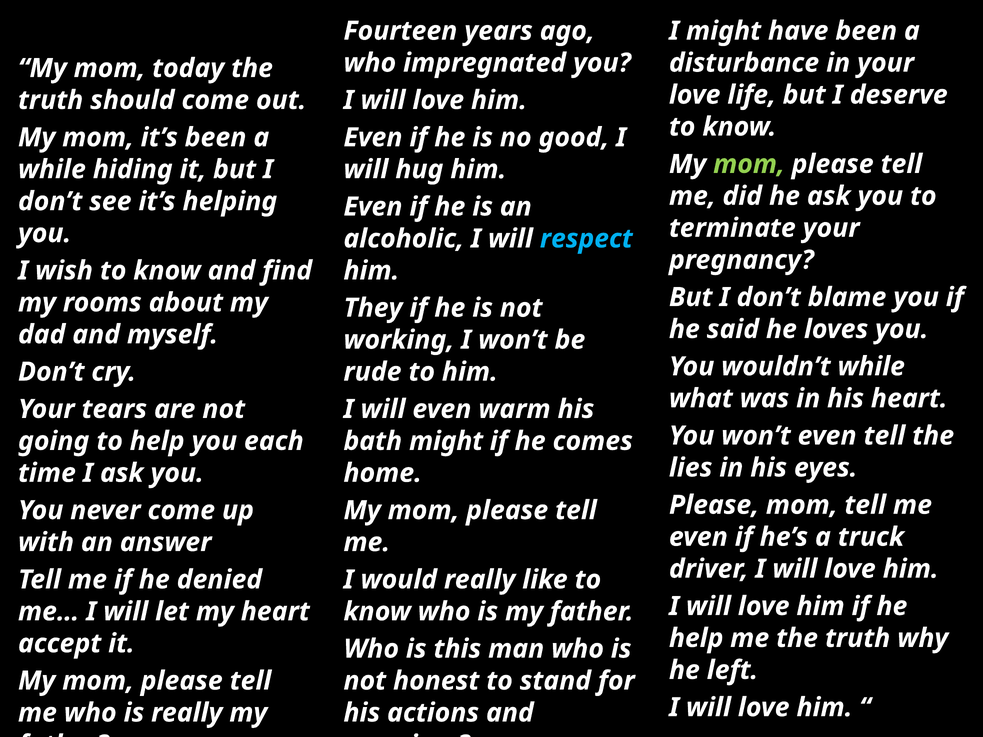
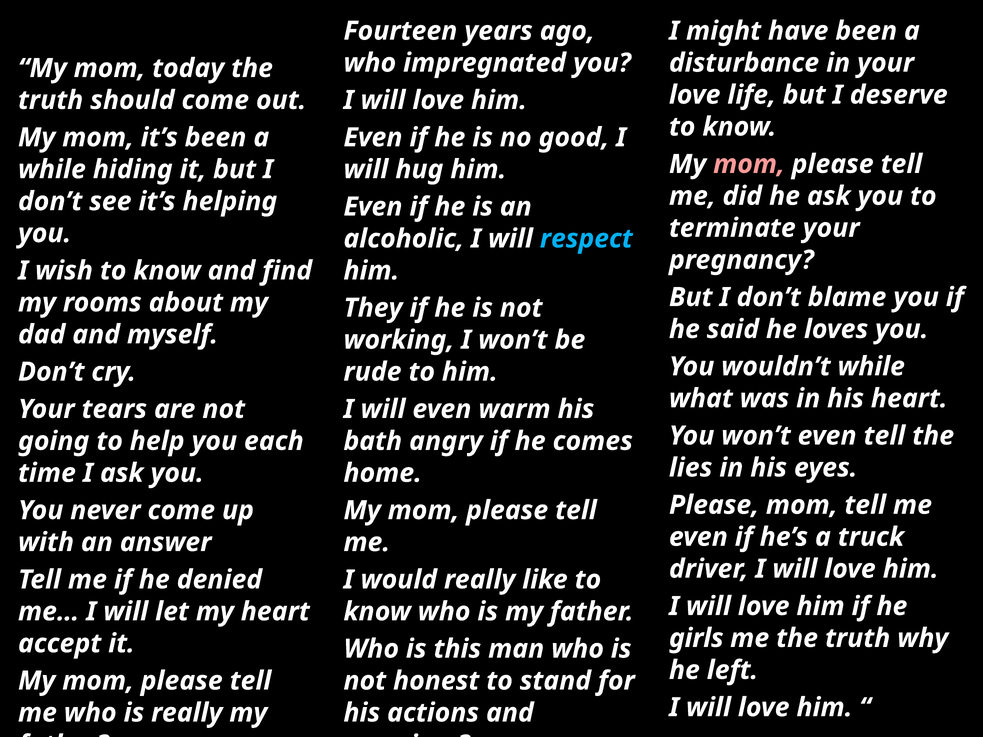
mom at (749, 164) colour: light green -> pink
bath might: might -> angry
help at (696, 638): help -> girls
